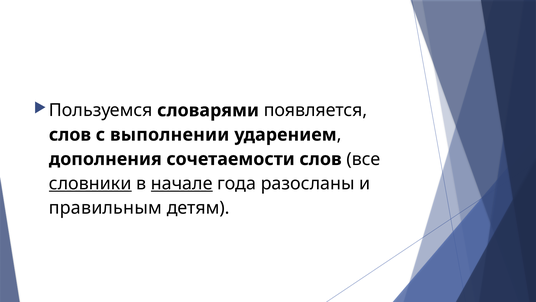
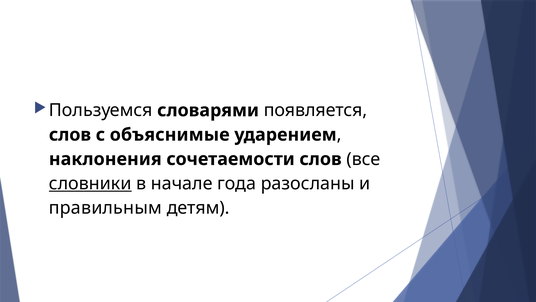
выполнении: выполнении -> объяснимые
дополнения: дополнения -> наклонения
начале underline: present -> none
